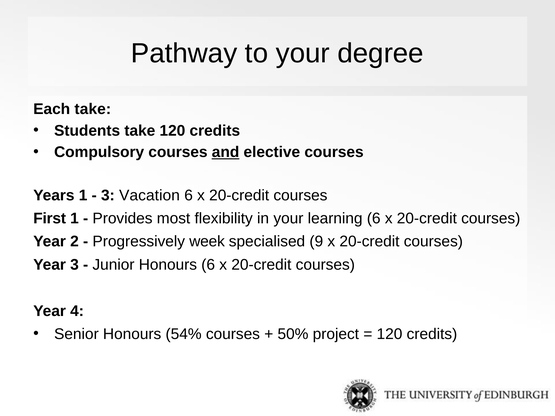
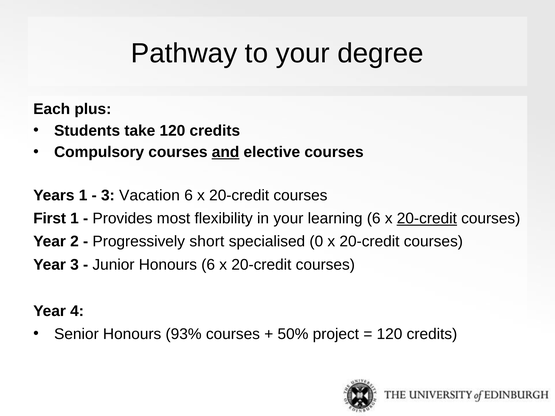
Each take: take -> plus
20-credit at (427, 219) underline: none -> present
week: week -> short
9: 9 -> 0
54%: 54% -> 93%
